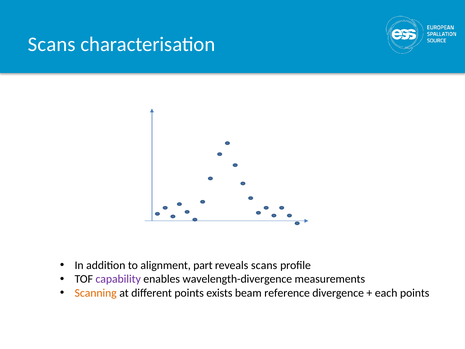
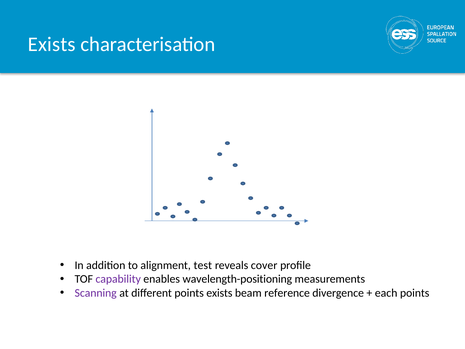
Scans at (52, 44): Scans -> Exists
part: part -> test
reveals scans: scans -> cover
wavelength-divergence: wavelength-divergence -> wavelength-positioning
Scanning colour: orange -> purple
